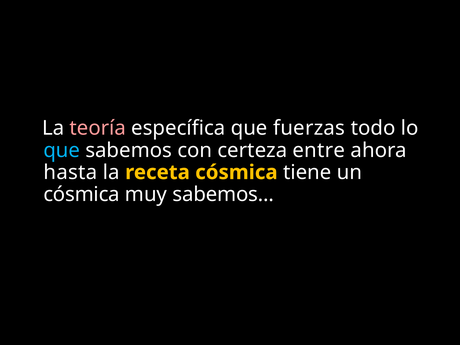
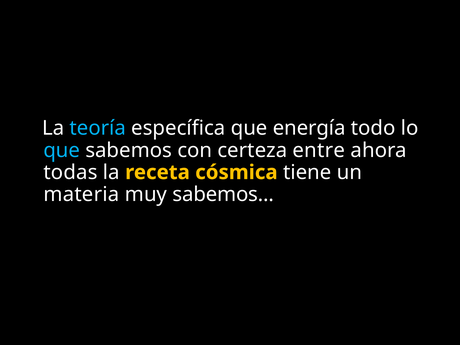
teoría colour: pink -> light blue
fuerzas: fuerzas -> energía
hasta: hasta -> todas
cósmica at (82, 194): cósmica -> materia
